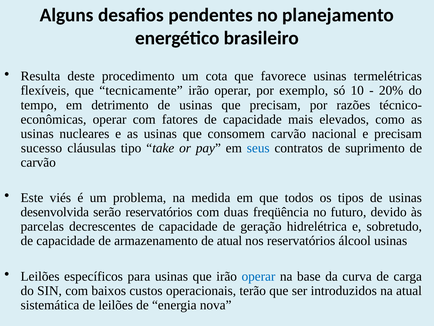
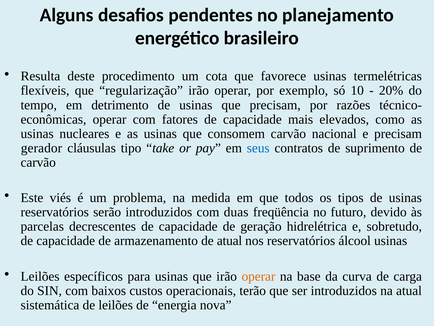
tecnicamente: tecnicamente -> regularização
sucesso: sucesso -> gerador
desenvolvida at (55, 212): desenvolvida -> reservatórios
serão reservatórios: reservatórios -> introduzidos
operar at (258, 276) colour: blue -> orange
